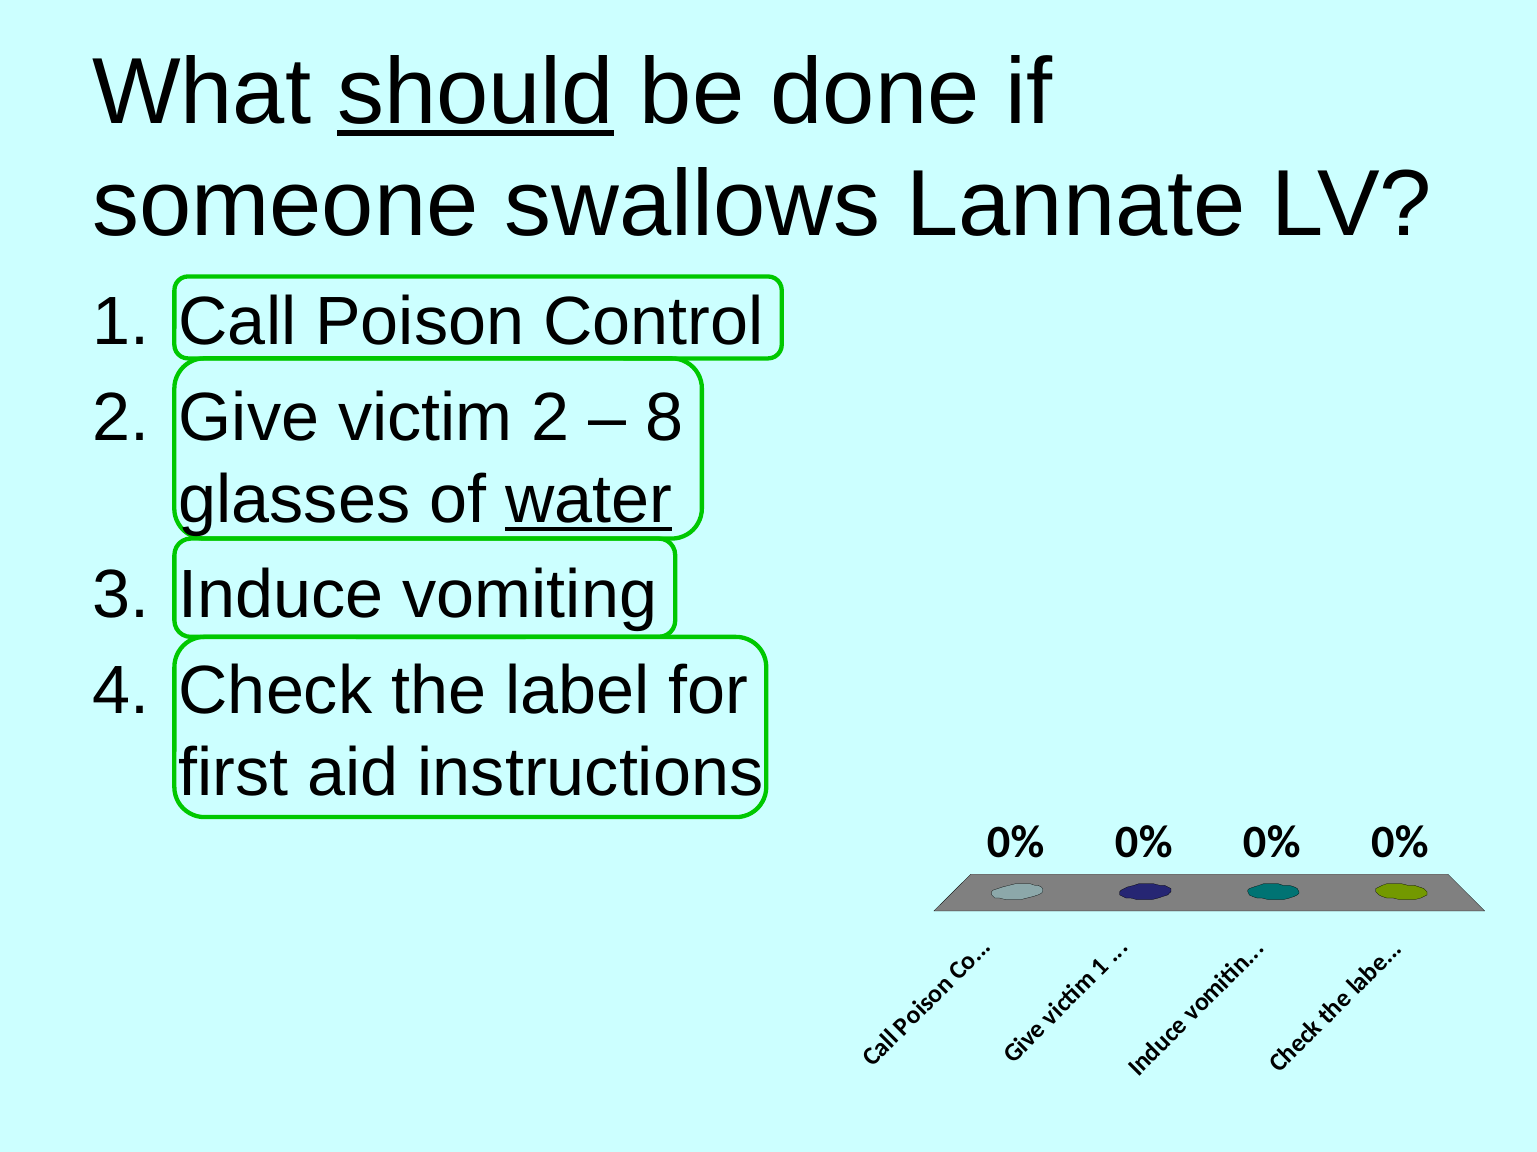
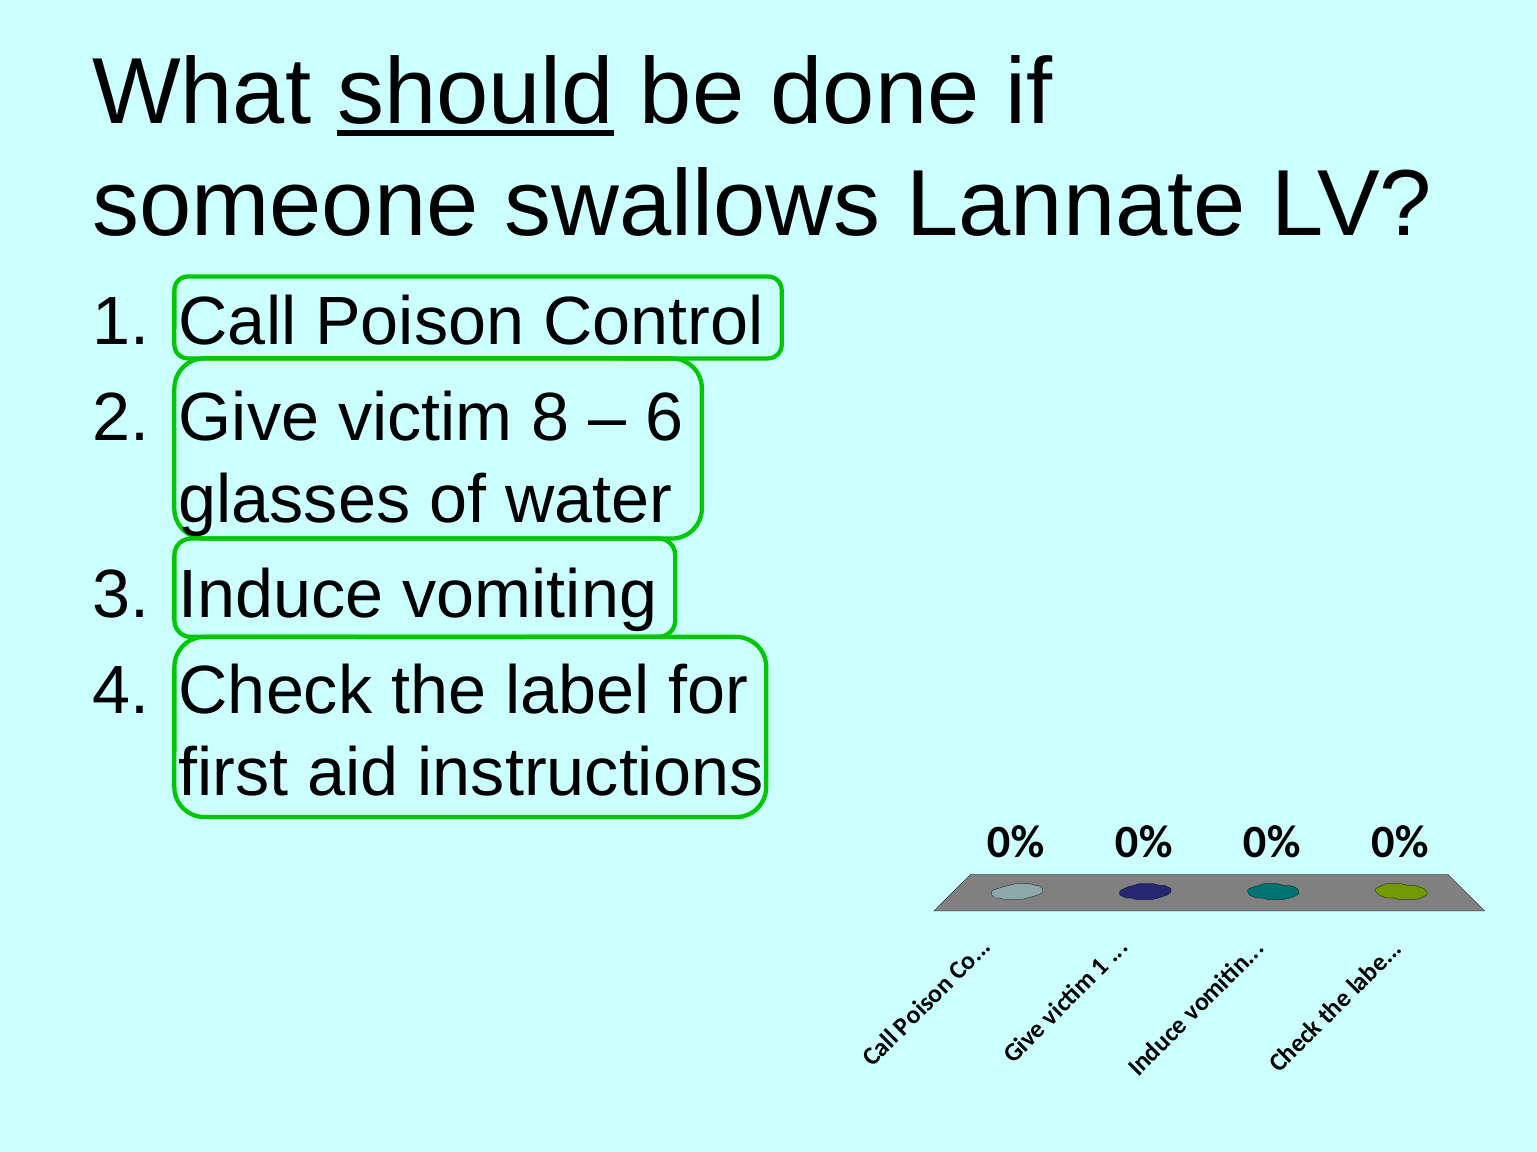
victim 2: 2 -> 8
8: 8 -> 6
water underline: present -> none
